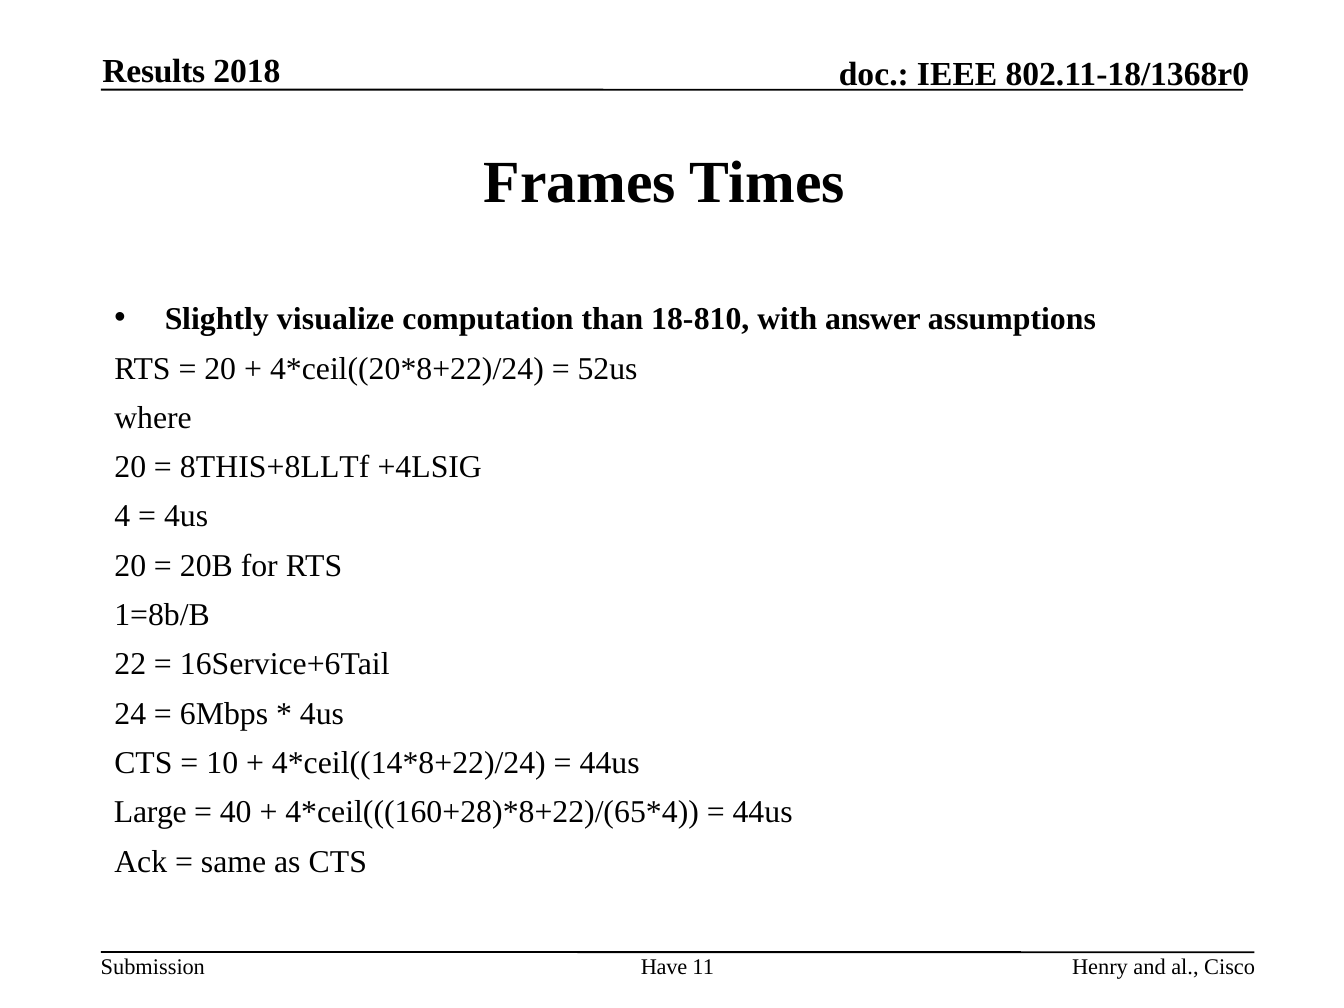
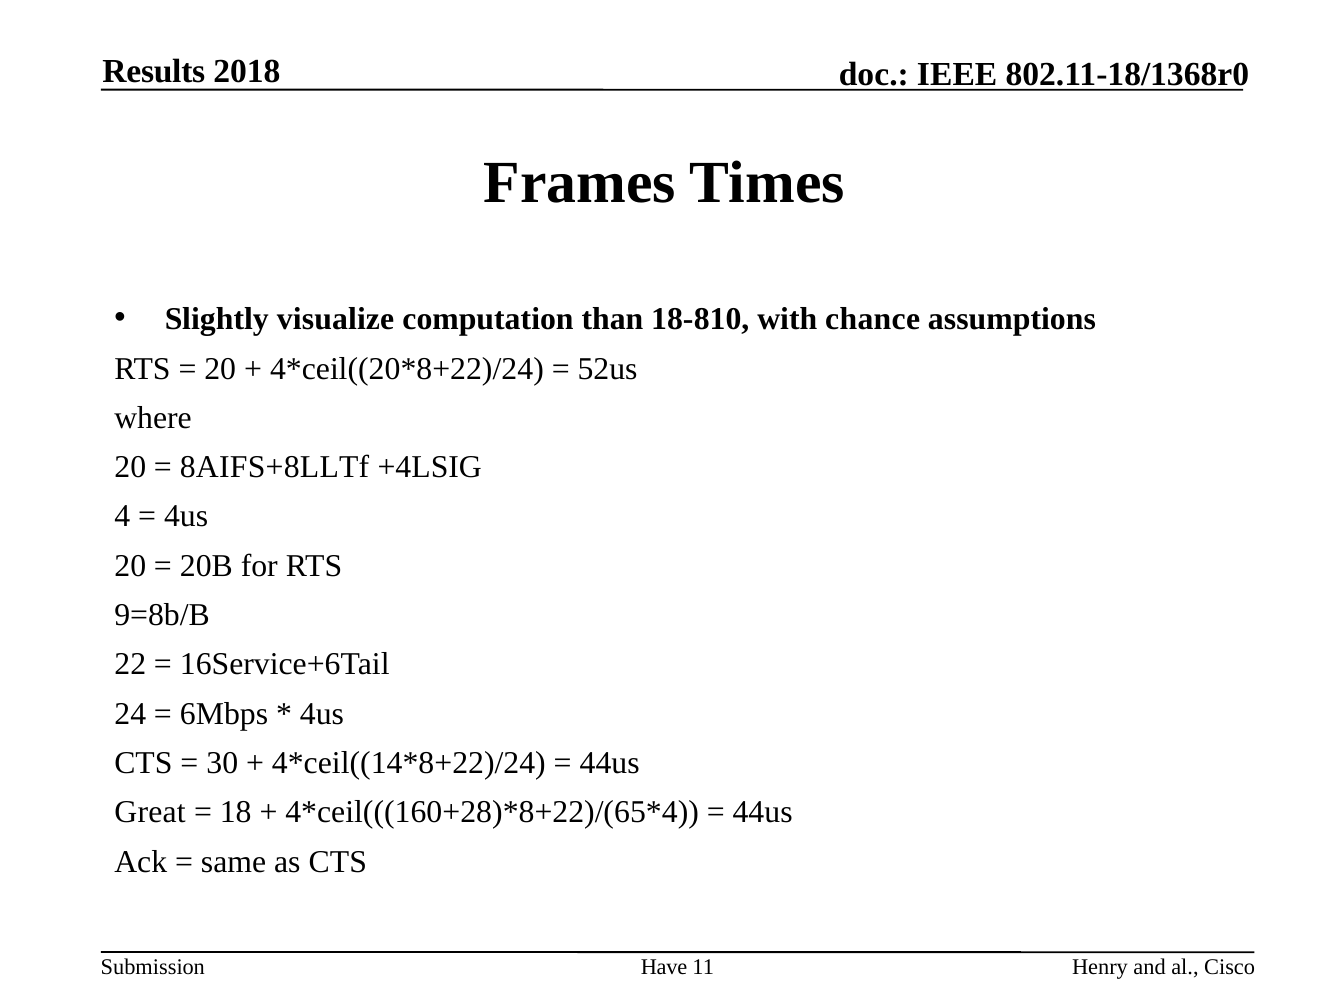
answer: answer -> chance
8THIS+8LLTf: 8THIS+8LLTf -> 8AIFS+8LLTf
1=8b/B: 1=8b/B -> 9=8b/B
10: 10 -> 30
Large: Large -> Great
40: 40 -> 18
